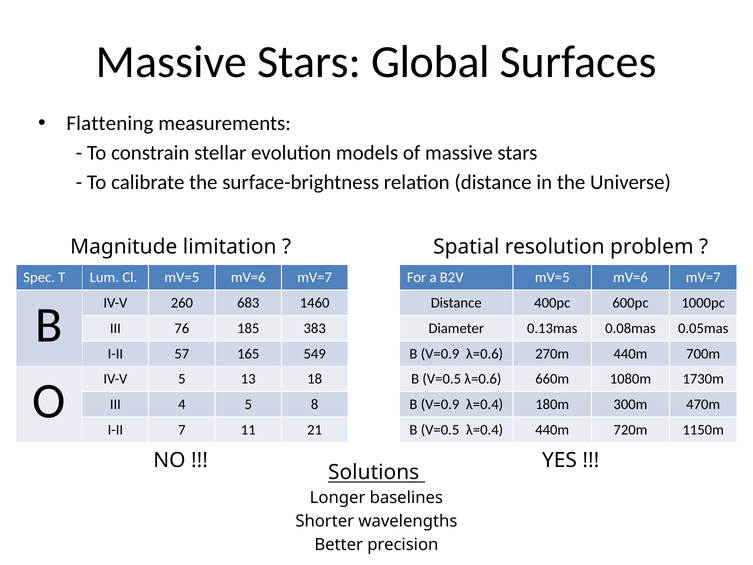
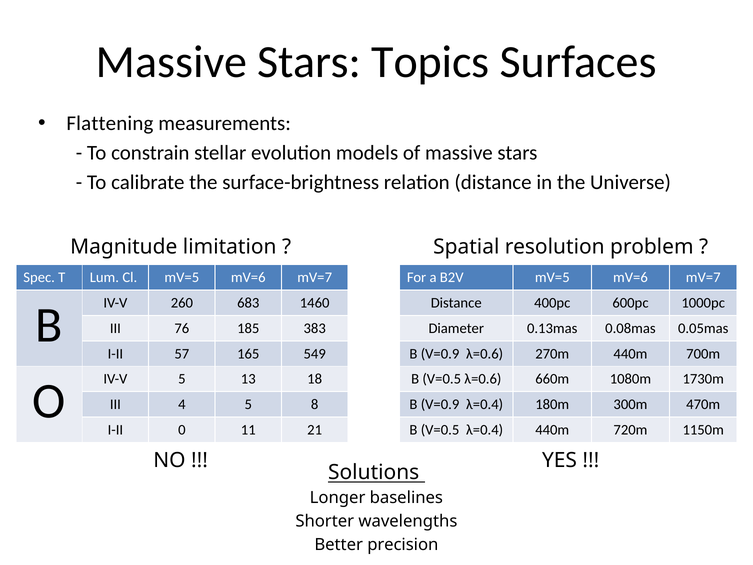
Global: Global -> Topics
7: 7 -> 0
